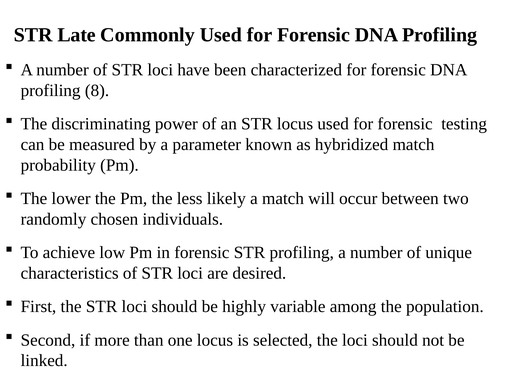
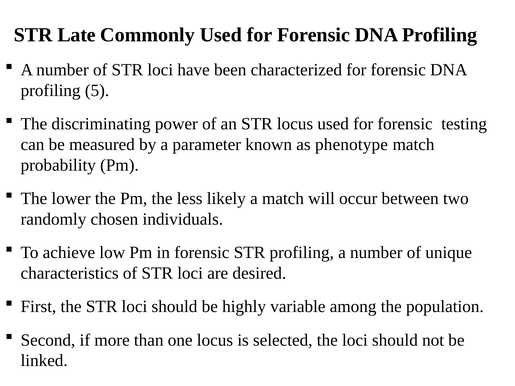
8: 8 -> 5
hybridized: hybridized -> phenotype
